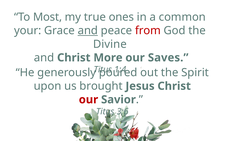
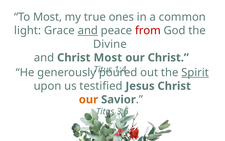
your: your -> light
Christ More: More -> Most
our Saves: Saves -> Christ
Spirit underline: none -> present
brought: brought -> testified
our at (88, 99) colour: red -> orange
